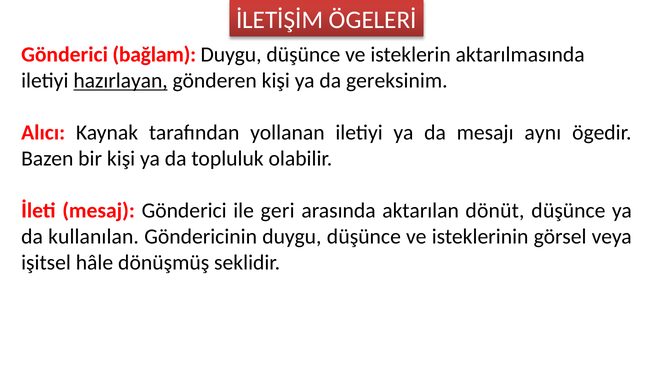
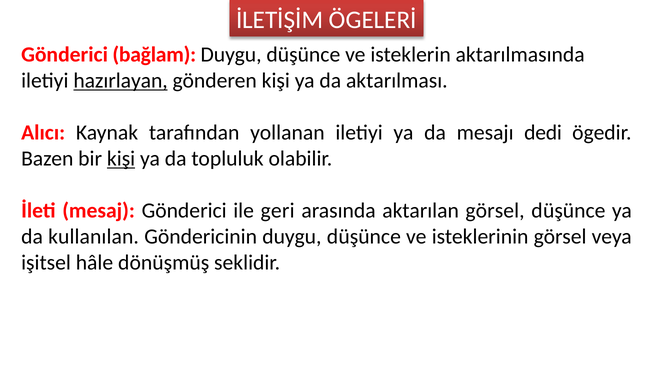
gereksinim: gereksinim -> aktarılması
aynı: aynı -> dedi
kişi at (121, 159) underline: none -> present
aktarılan dönüt: dönüt -> görsel
